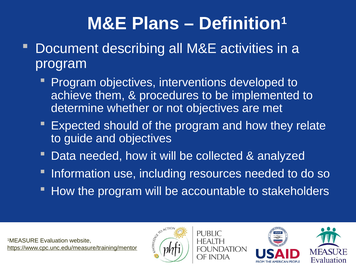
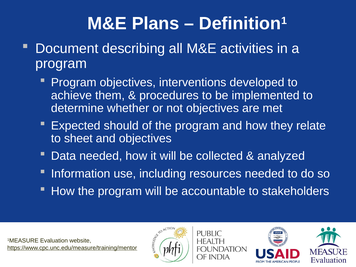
guide: guide -> sheet
